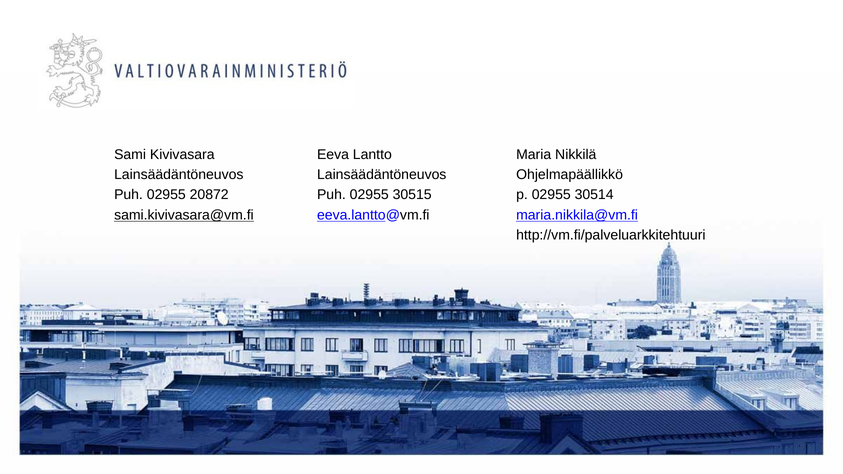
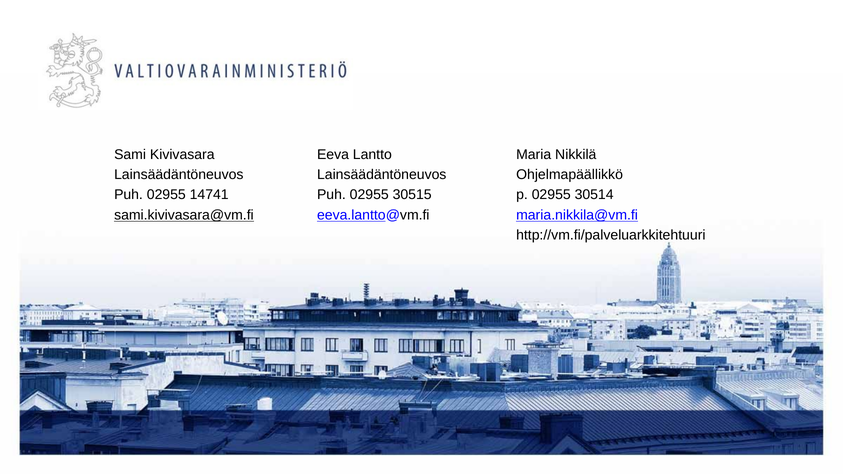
20872: 20872 -> 14741
